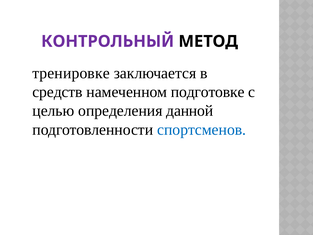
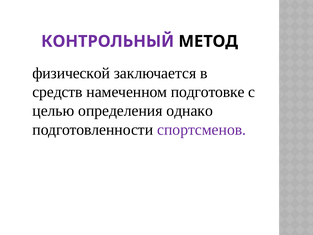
тренировке: тренировке -> физической
данной: данной -> однако
спортсменов colour: blue -> purple
